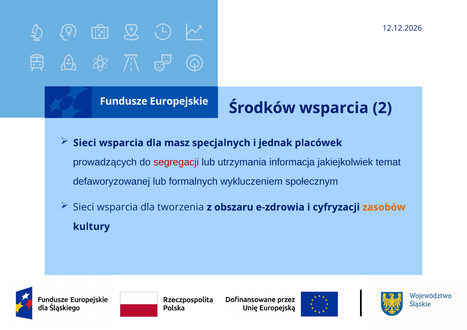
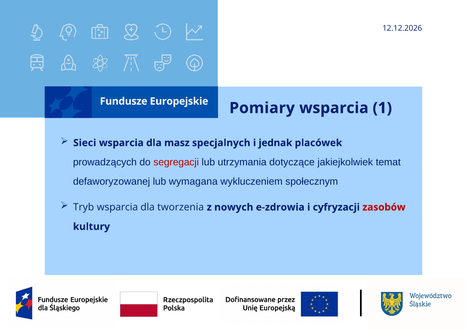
Środków: Środków -> Pomiary
2: 2 -> 1
informacja: informacja -> dotyczące
formalnych: formalnych -> wymagana
Sieci at (84, 207): Sieci -> Tryb
obszaru: obszaru -> nowych
zasobów colour: orange -> red
